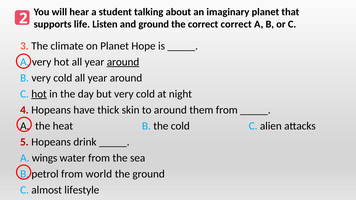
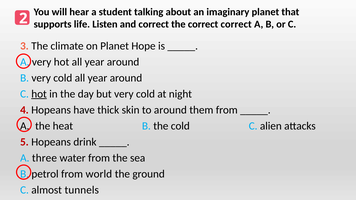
and ground: ground -> correct
around at (123, 62) underline: present -> none
wings: wings -> three
lifestyle: lifestyle -> tunnels
